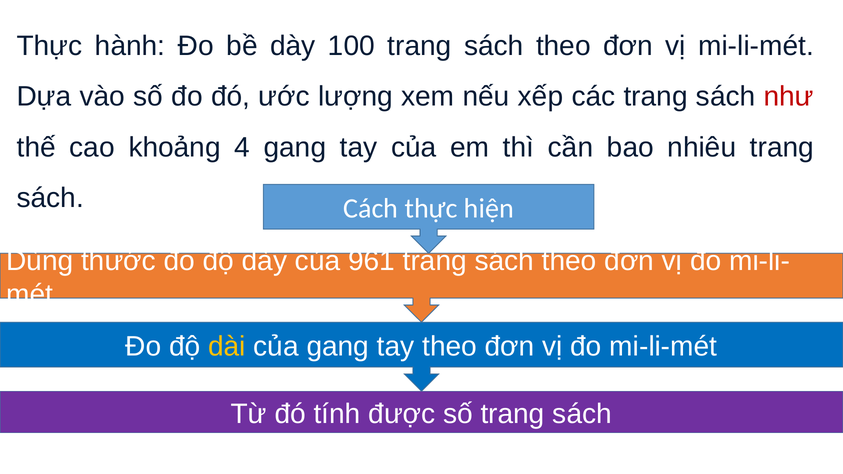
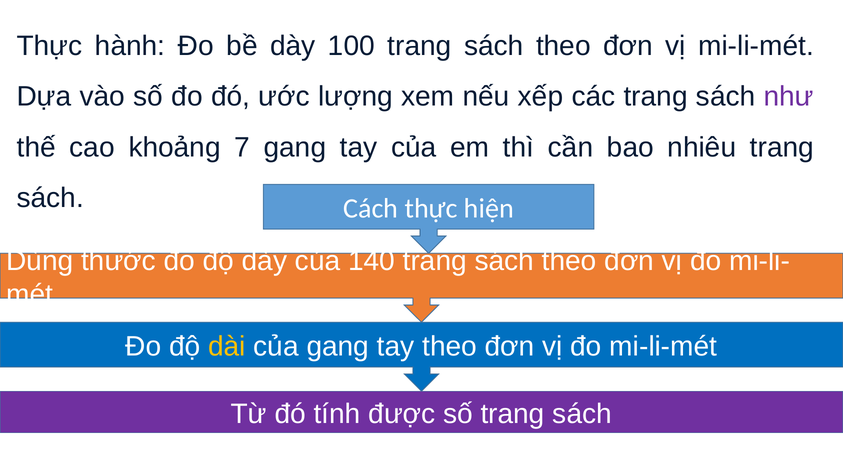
như colour: red -> purple
4: 4 -> 7
961: 961 -> 140
